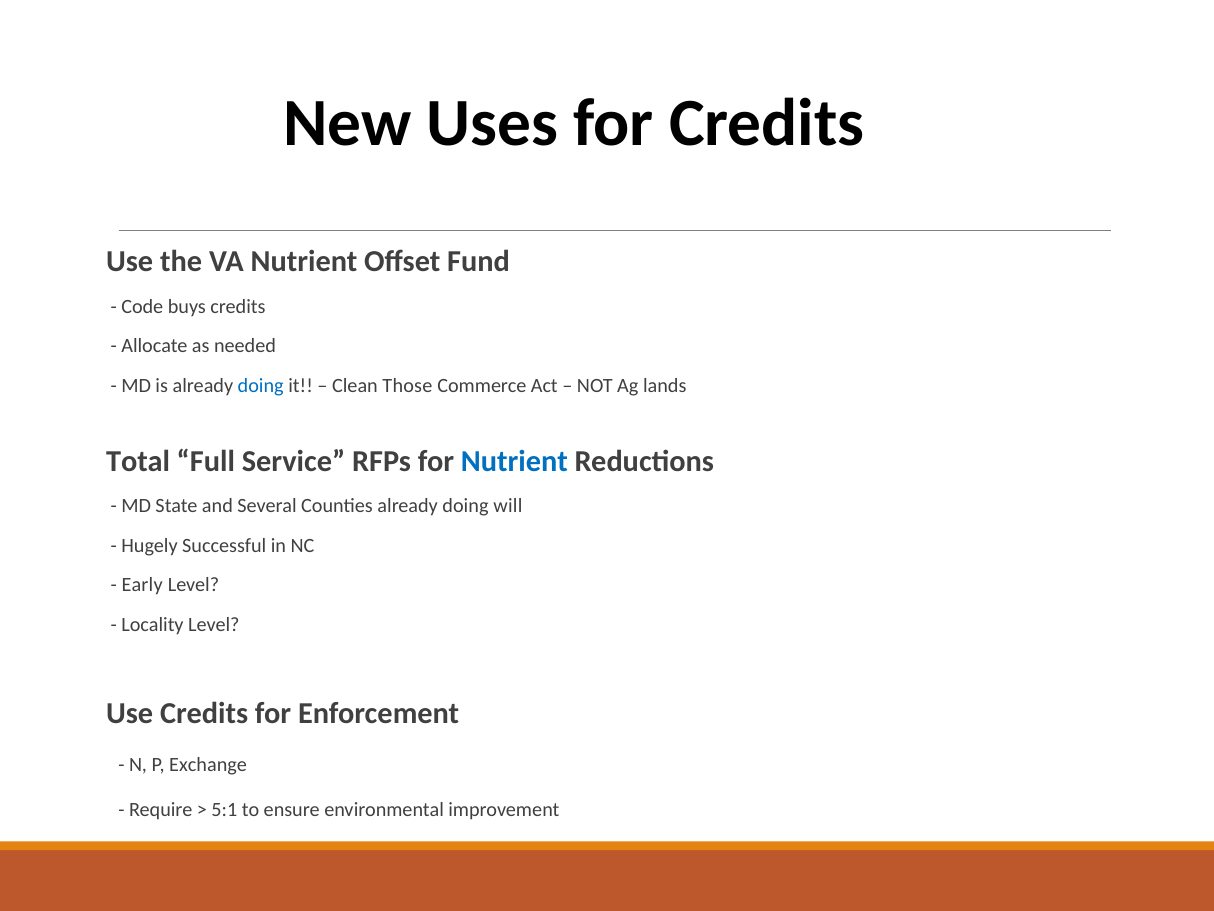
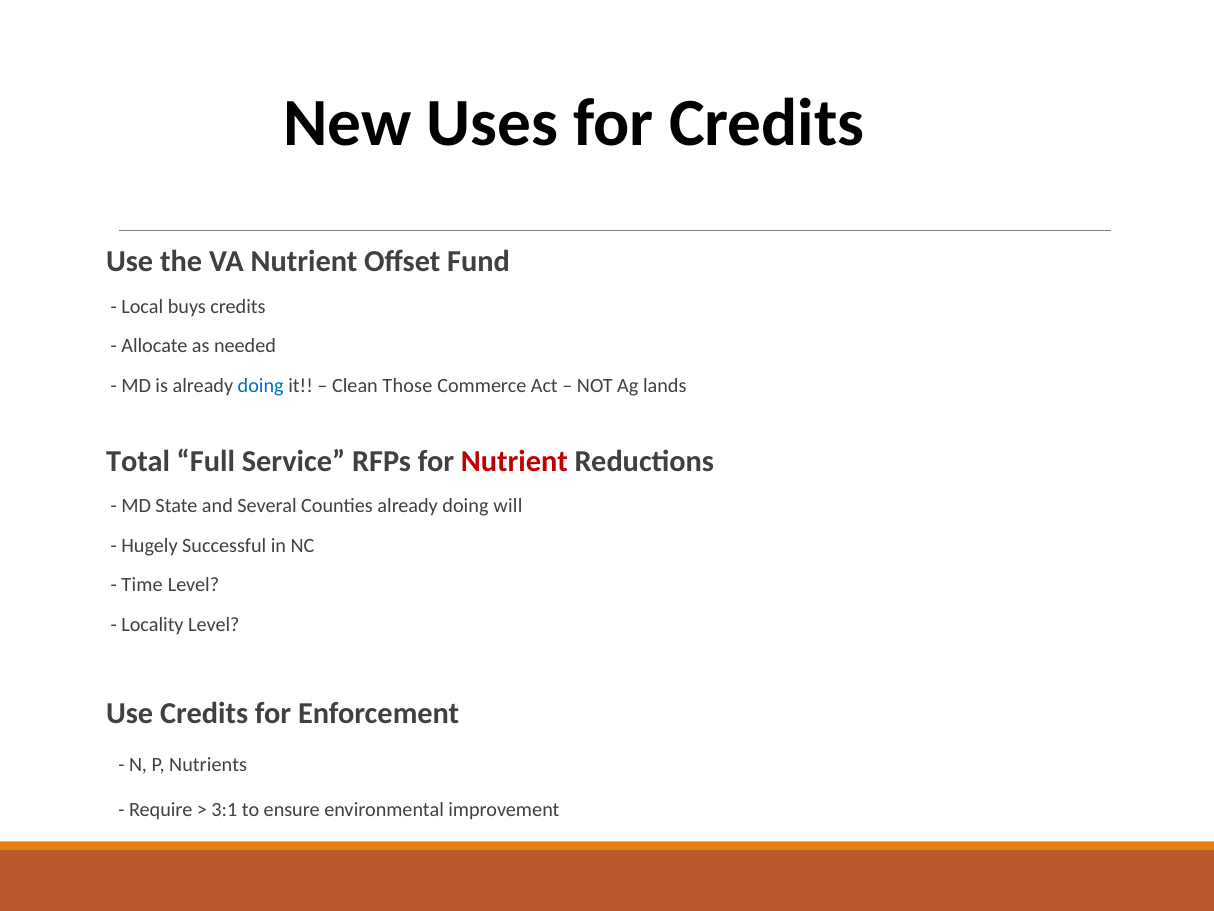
Code: Code -> Local
Nutrient at (514, 461) colour: blue -> red
Early: Early -> Time
Exchange: Exchange -> Nutrients
5:1: 5:1 -> 3:1
